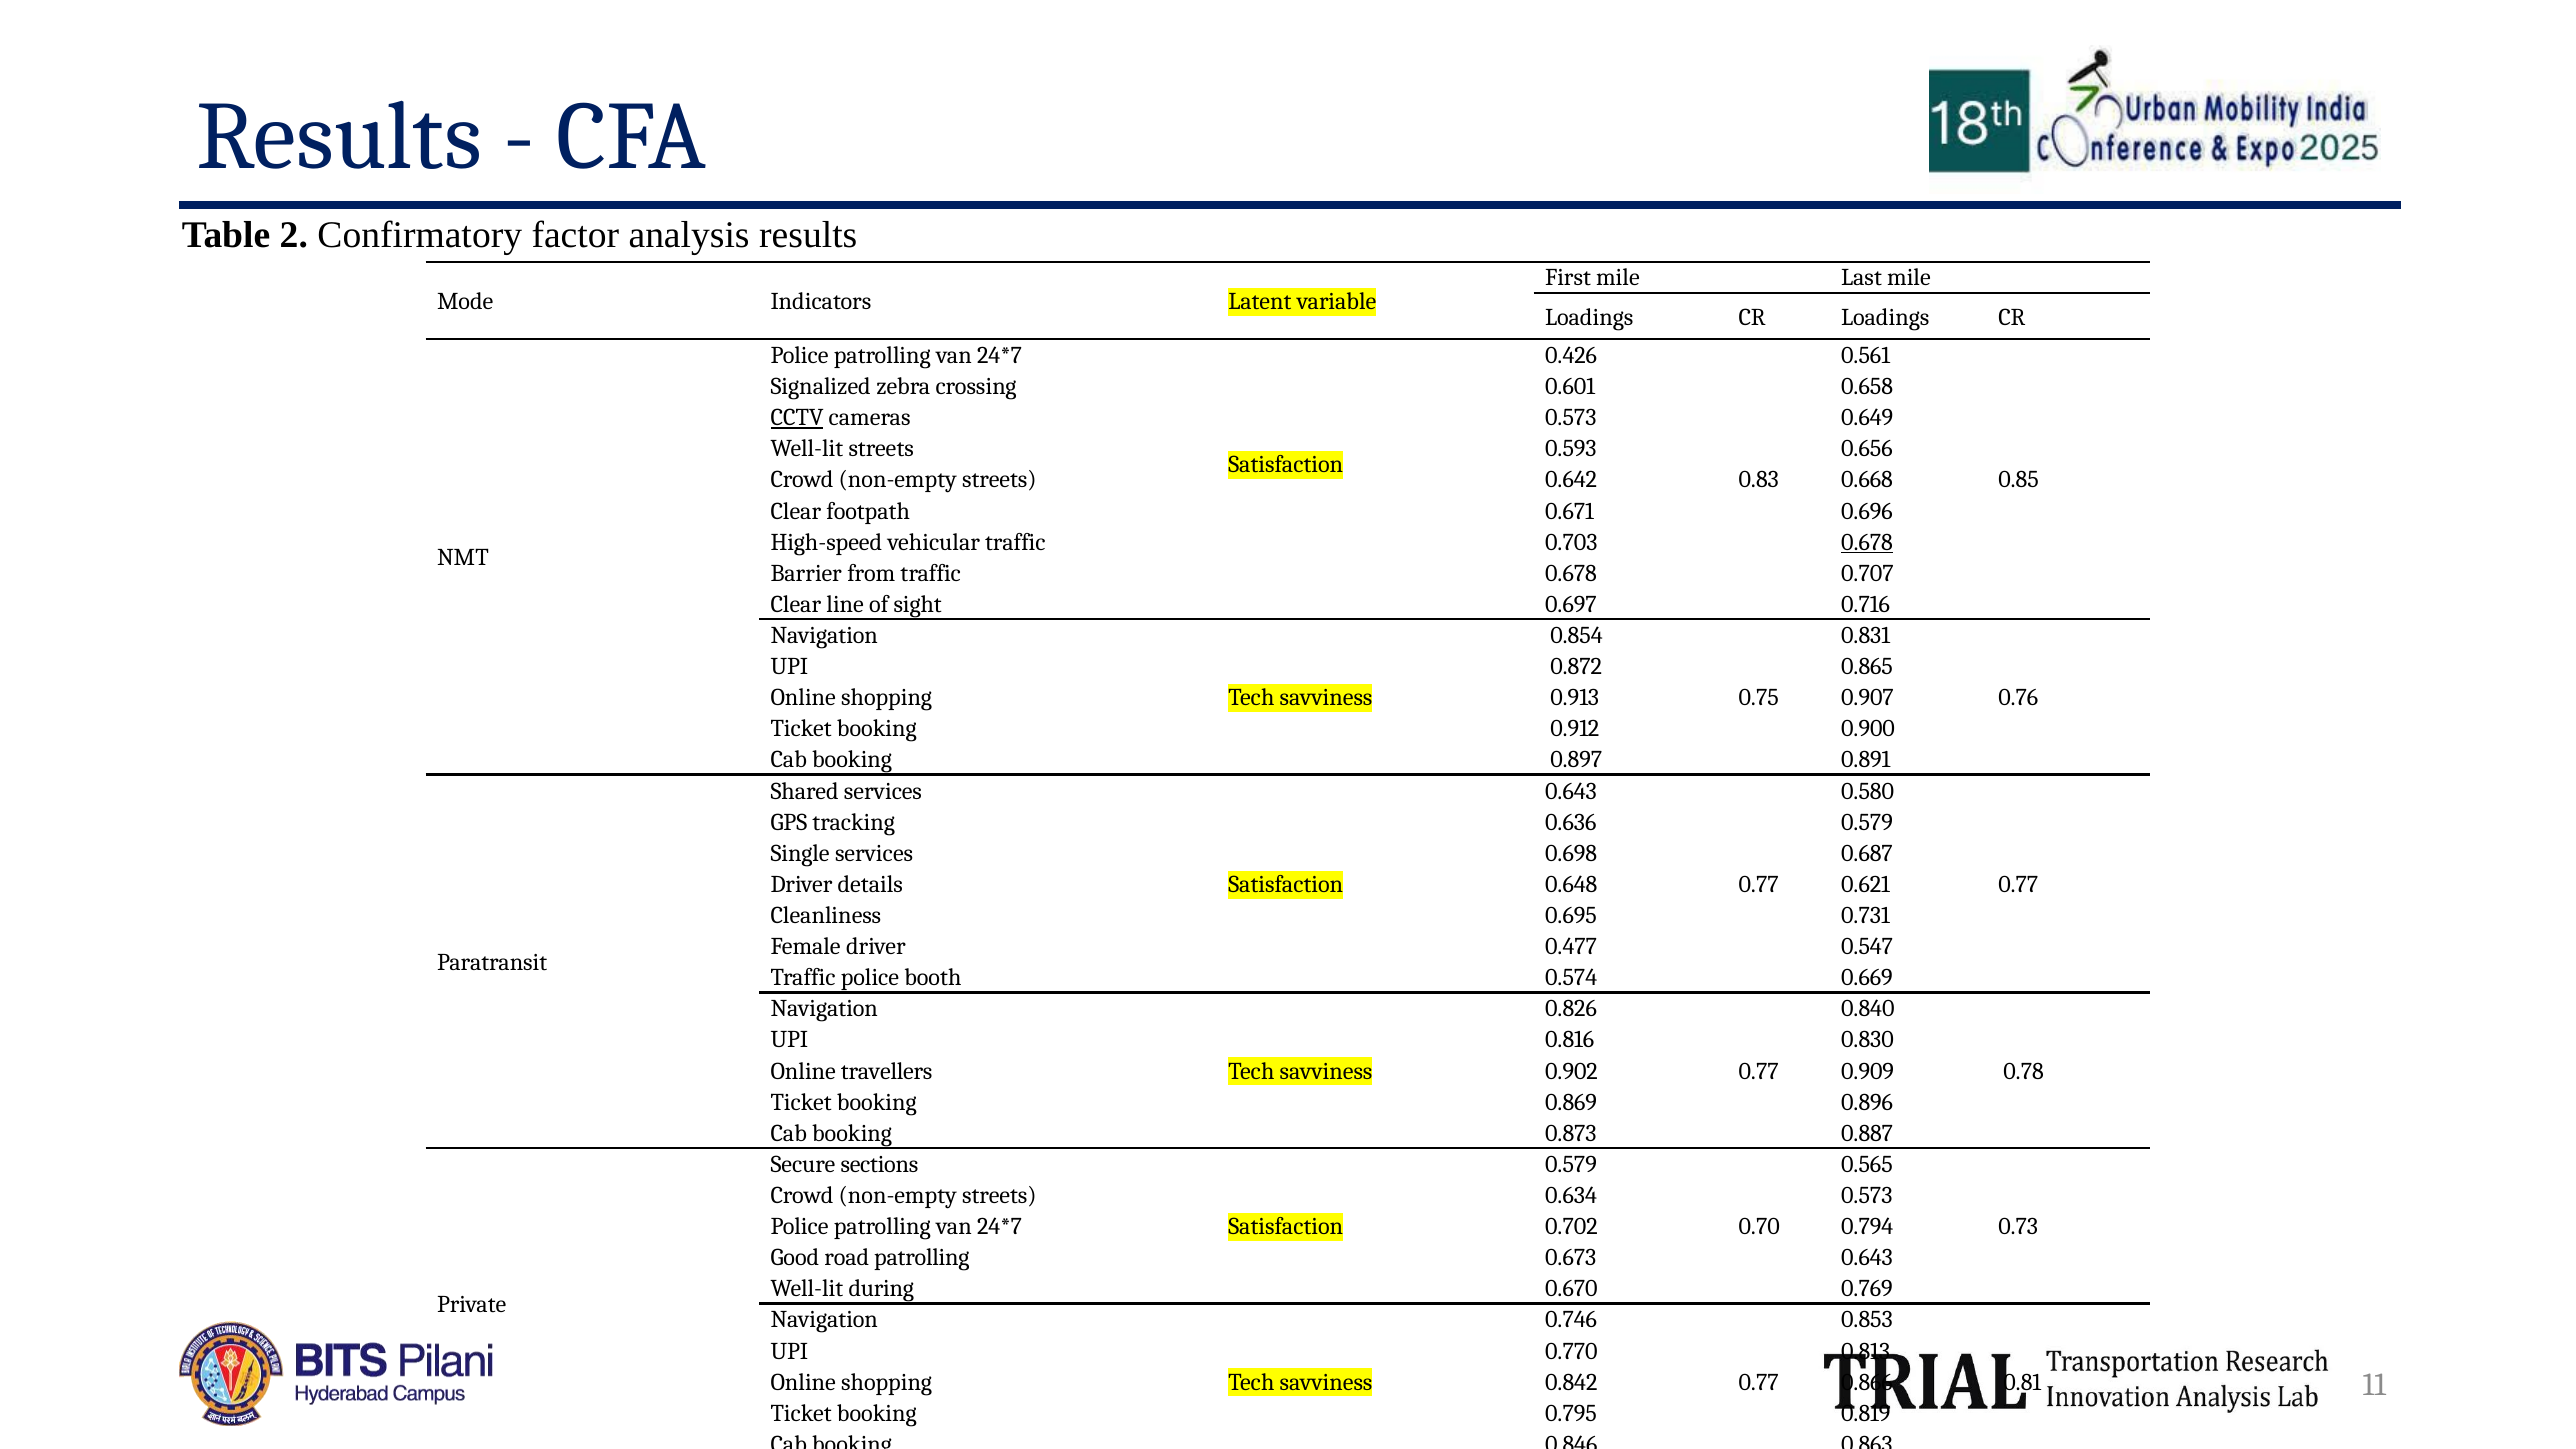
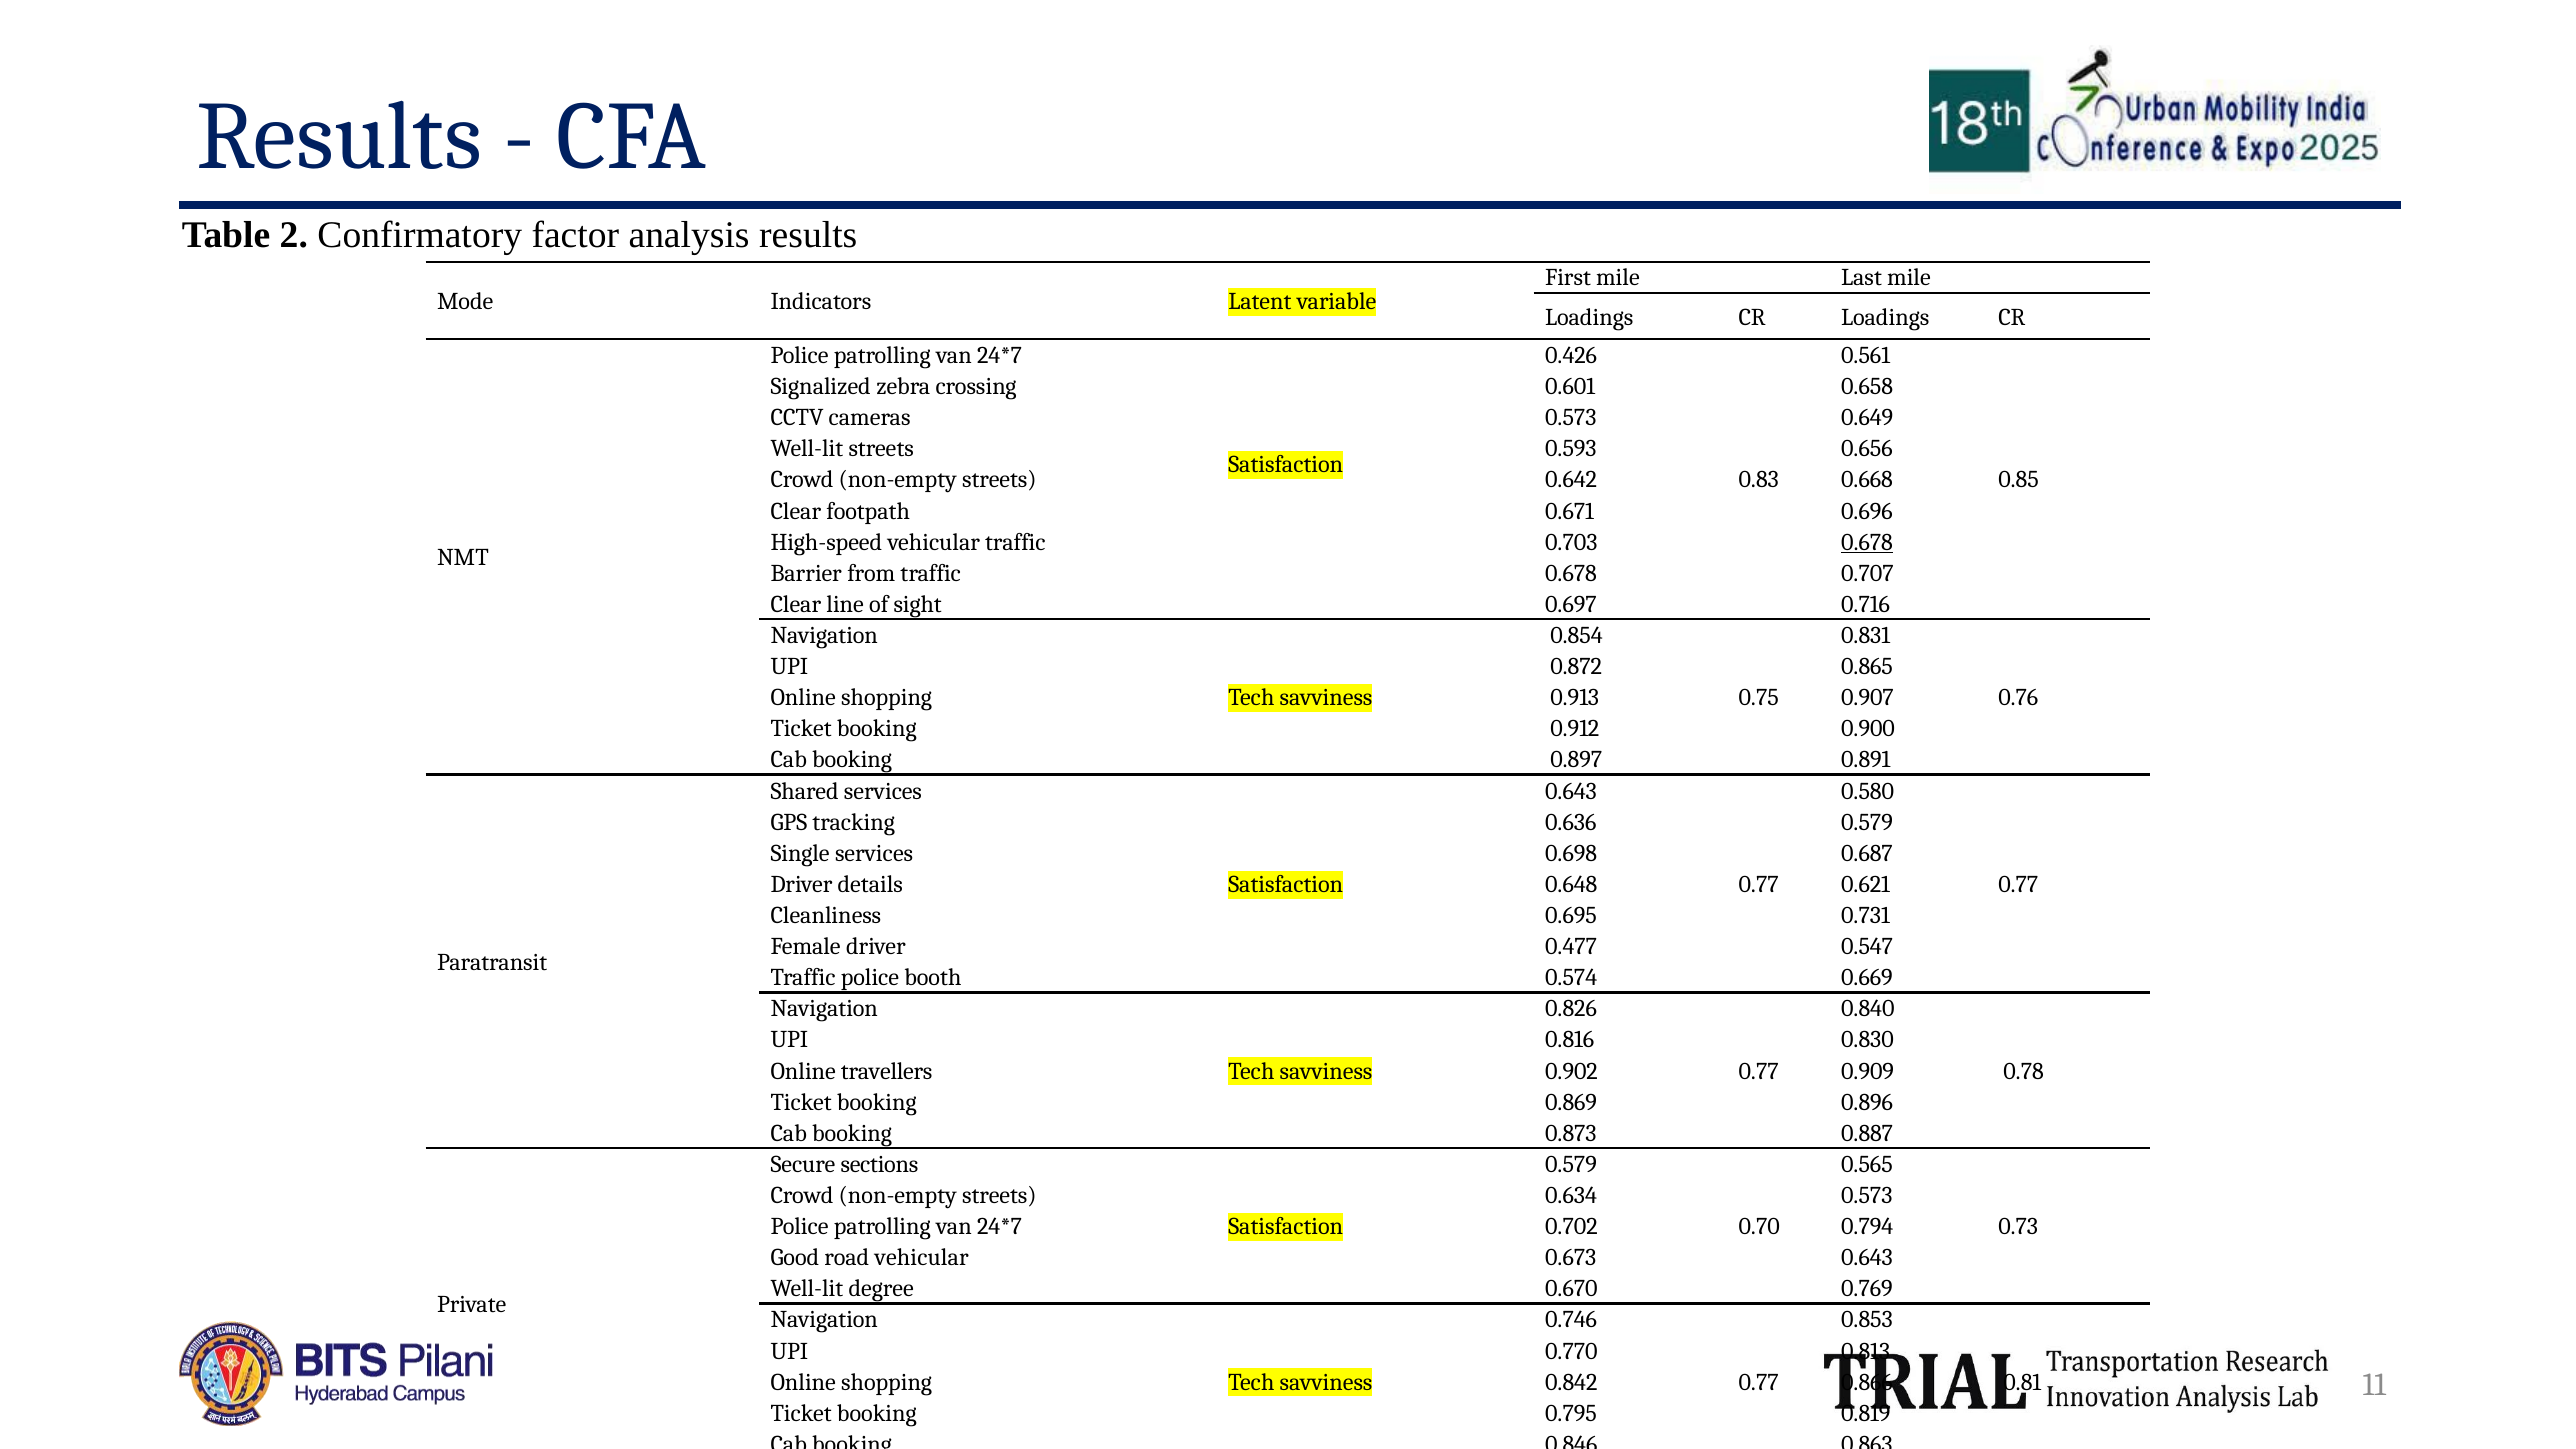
CCTV underline: present -> none
road patrolling: patrolling -> vehicular
during: during -> degree
